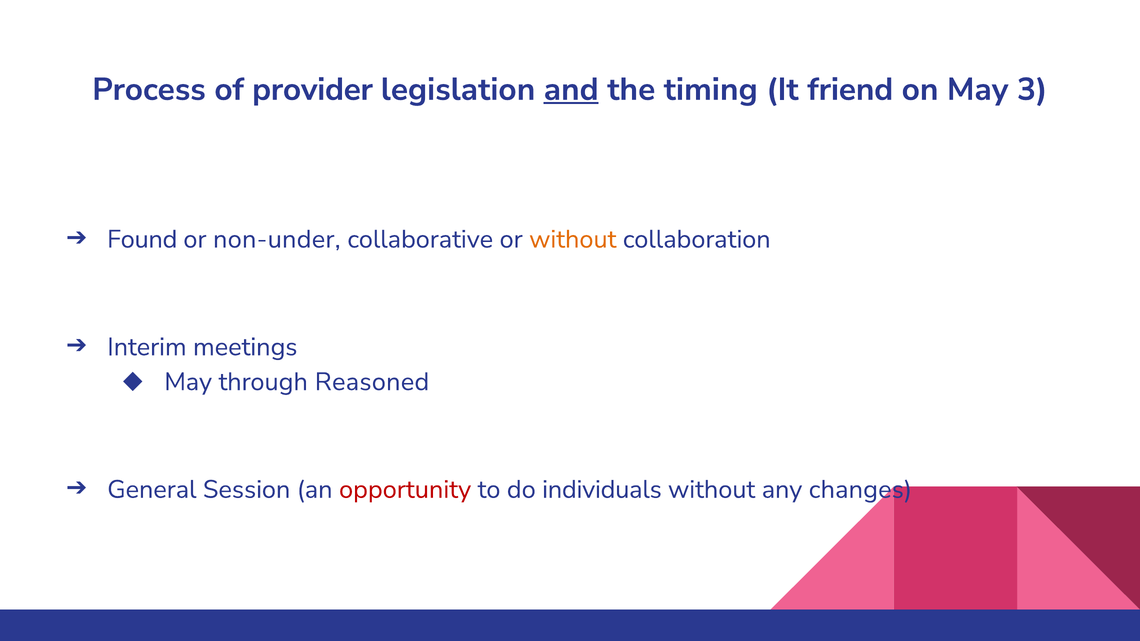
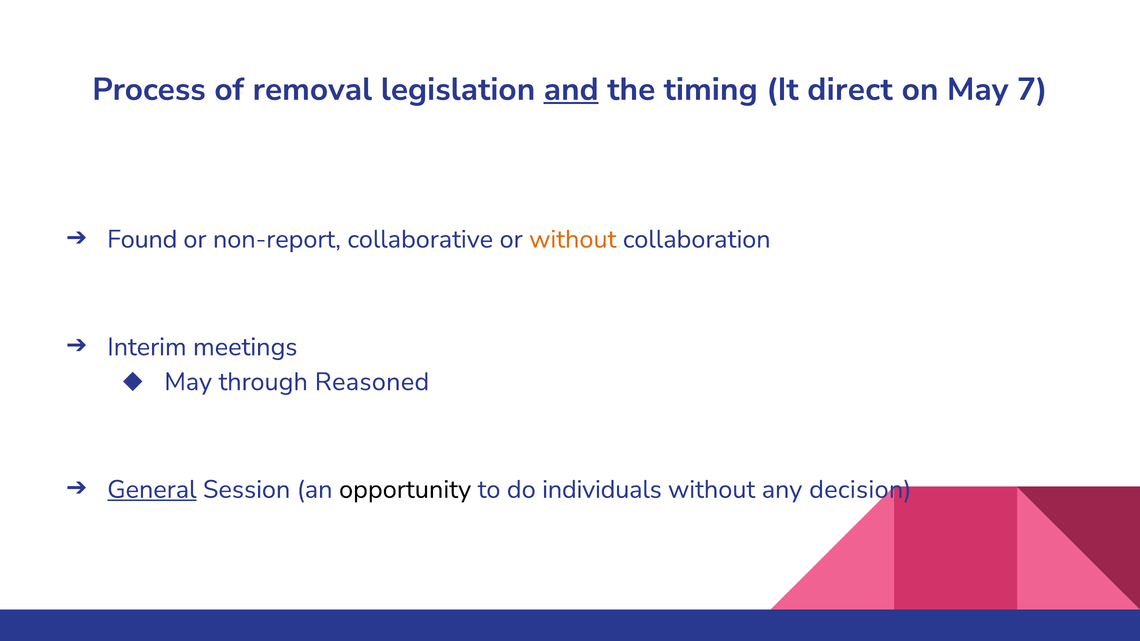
provider: provider -> removal
friend: friend -> direct
3: 3 -> 7
non-under: non-under -> non-report
General underline: none -> present
opportunity colour: red -> black
changes: changes -> decision
